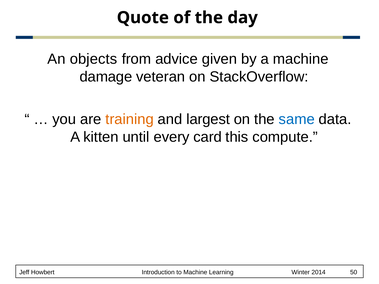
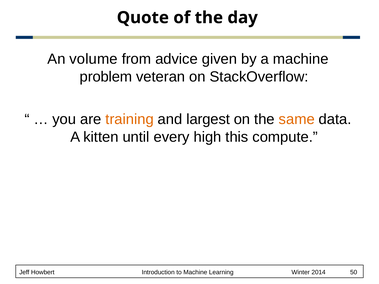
objects: objects -> volume
damage: damage -> problem
same colour: blue -> orange
card: card -> high
